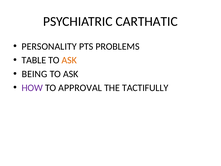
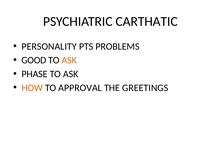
TABLE: TABLE -> GOOD
BEING: BEING -> PHASE
HOW colour: purple -> orange
TACTIFULLY: TACTIFULLY -> GREETINGS
